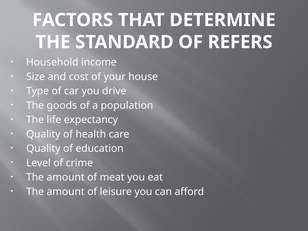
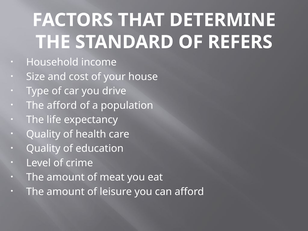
The goods: goods -> afford
